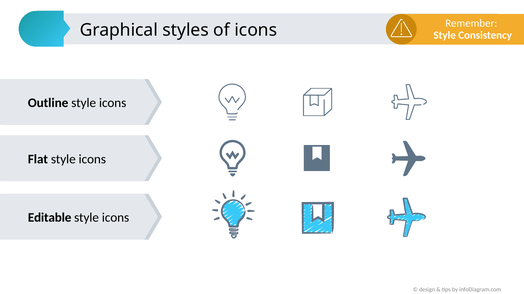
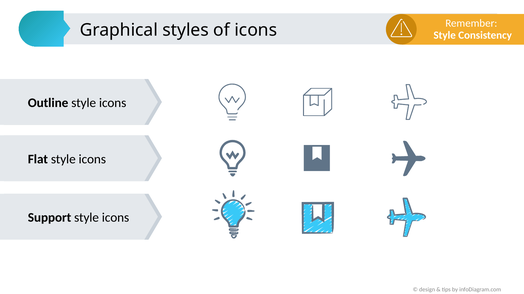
Editable: Editable -> Support
